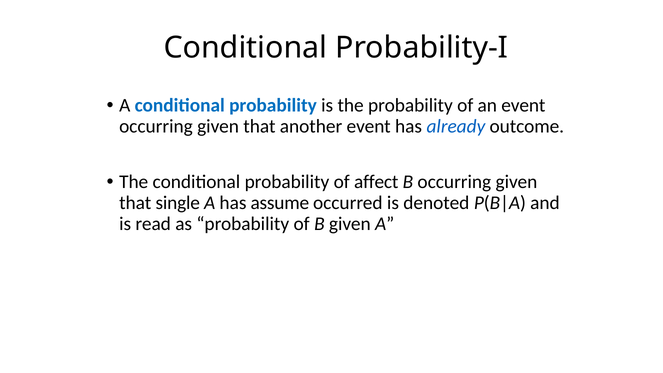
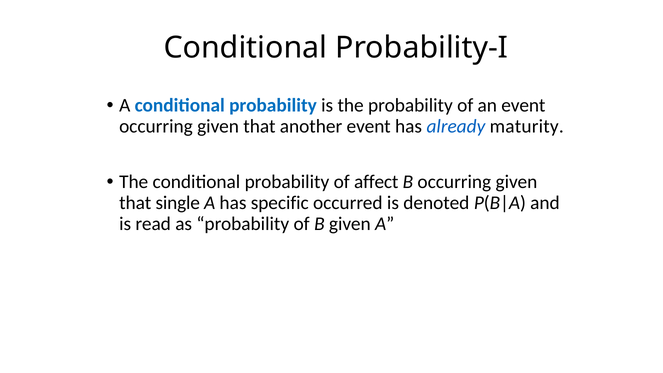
outcome: outcome -> maturity
assume: assume -> specific
